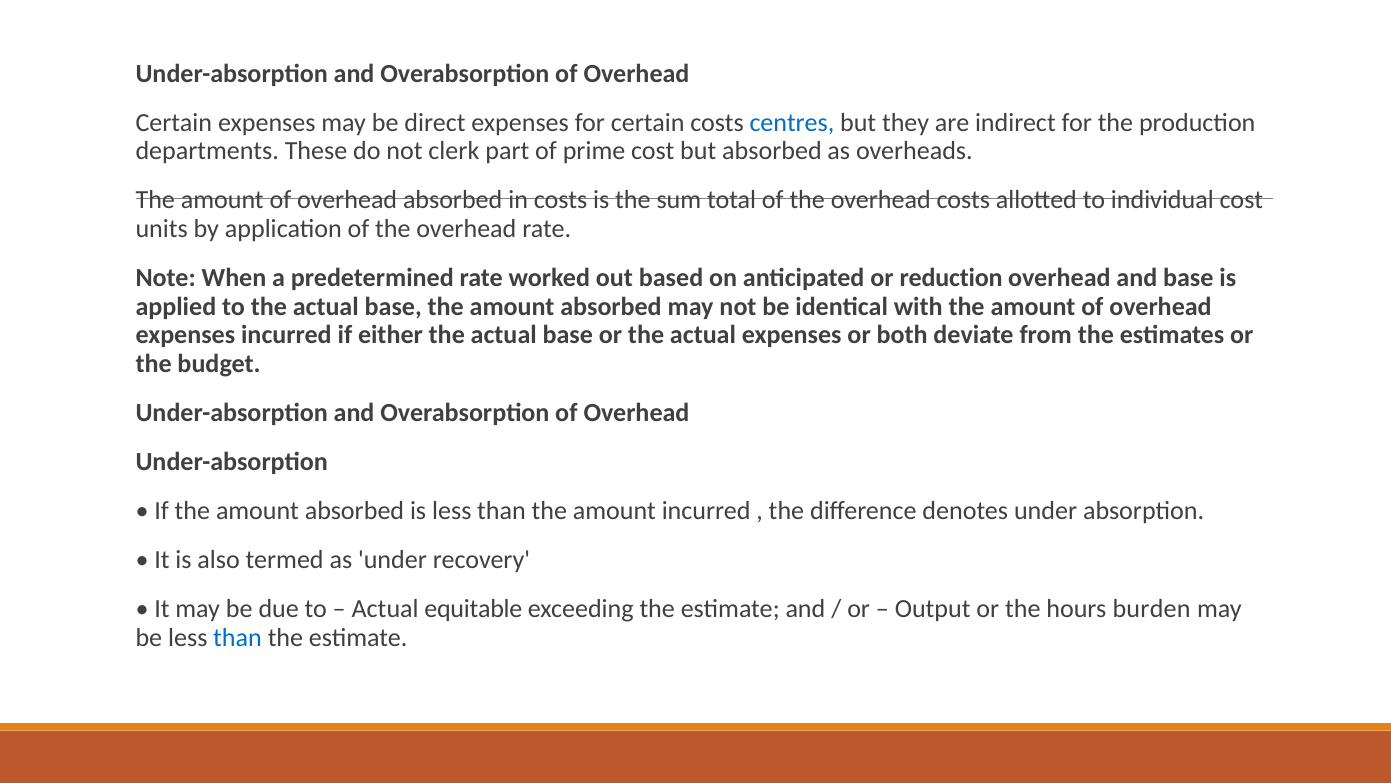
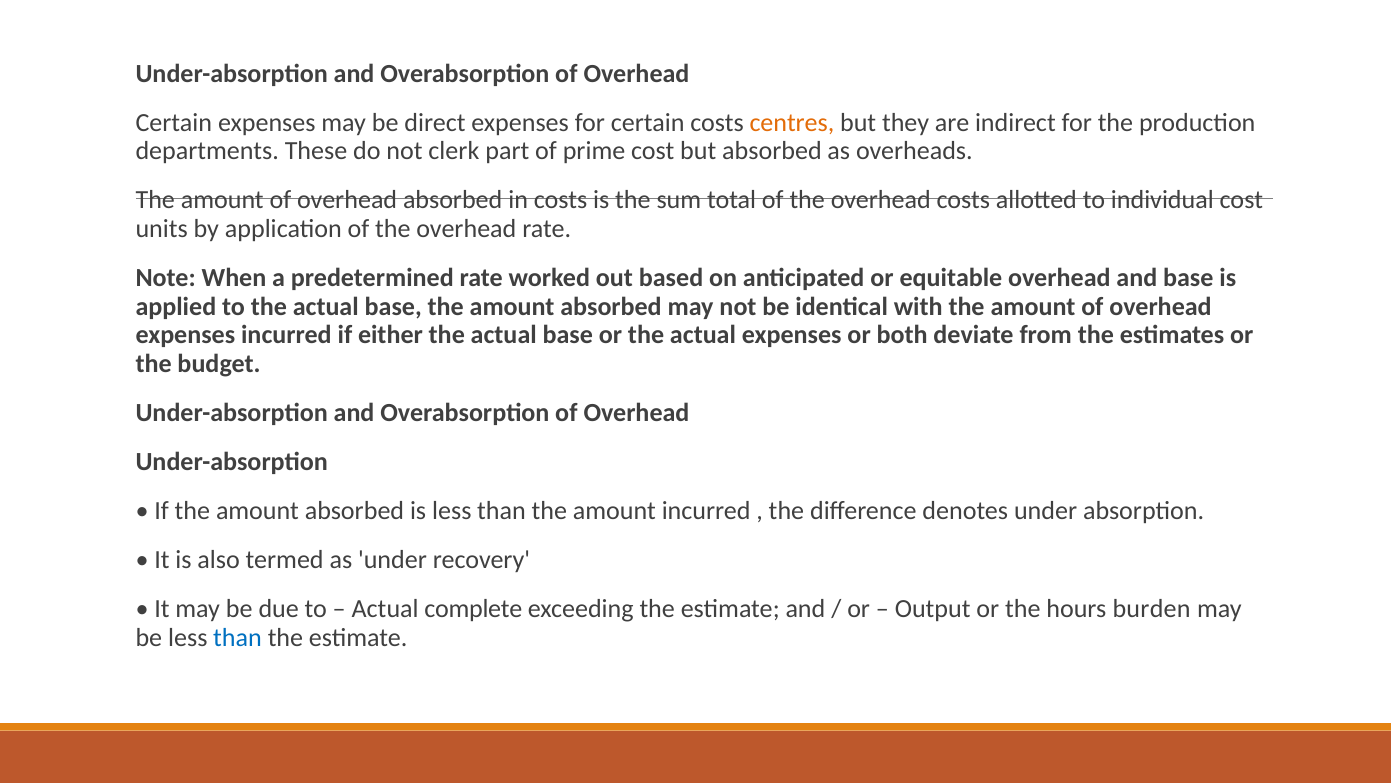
centres colour: blue -> orange
reduction: reduction -> equitable
equitable: equitable -> complete
